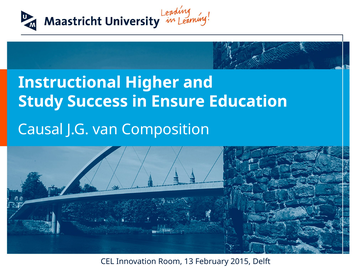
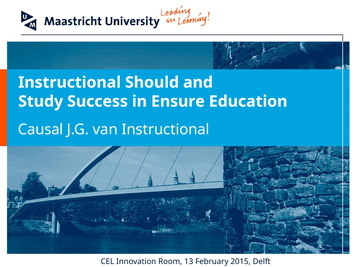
Higher: Higher -> Should
van Composition: Composition -> Instructional
